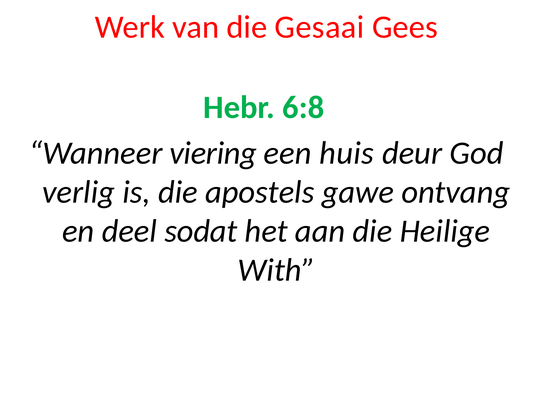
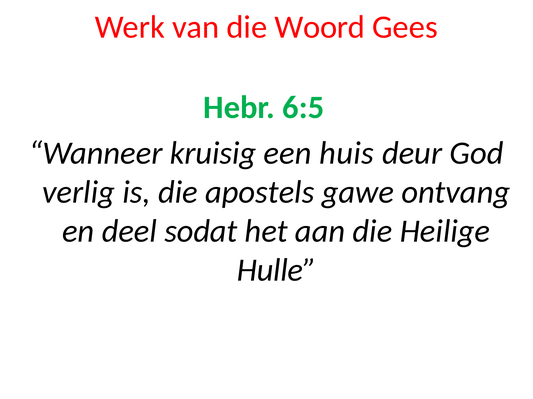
Gesaai: Gesaai -> Woord
6:8: 6:8 -> 6:5
viering: viering -> kruisig
With: With -> Hulle
